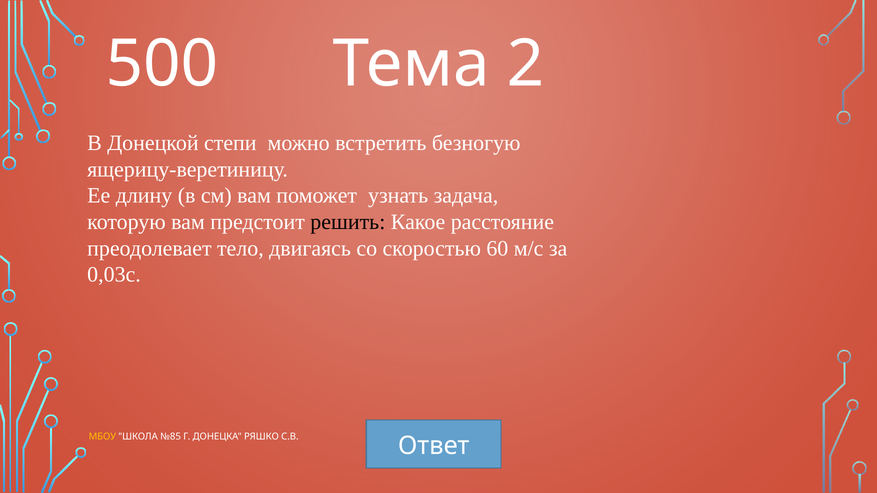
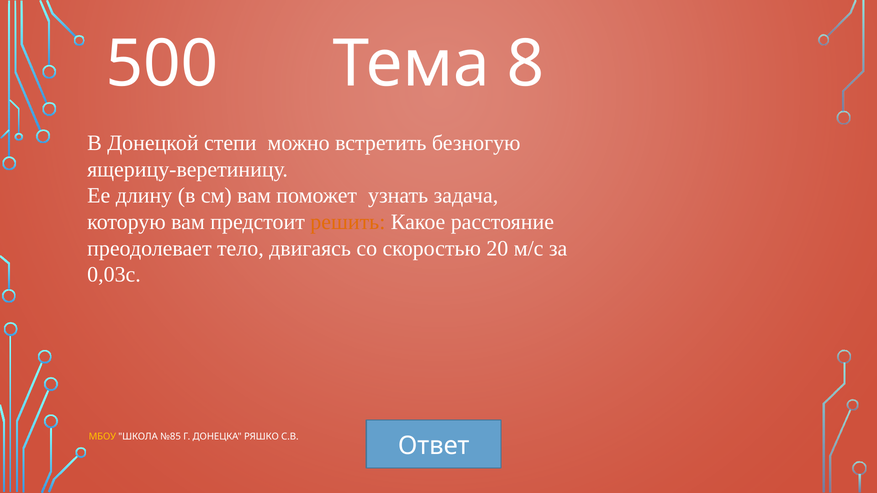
2: 2 -> 8
решить colour: black -> orange
60: 60 -> 20
